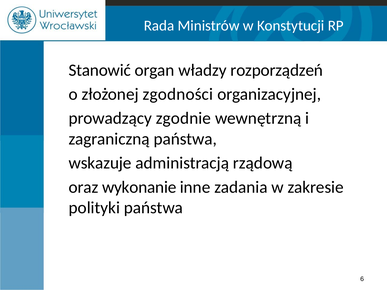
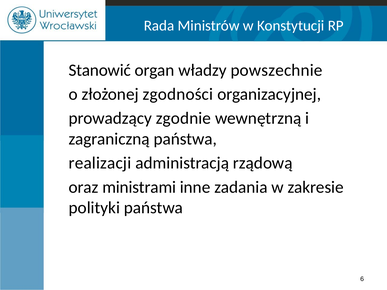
rozporządzeń: rozporządzeń -> powszechnie
wskazuje: wskazuje -> realizacji
wykonanie: wykonanie -> ministrami
